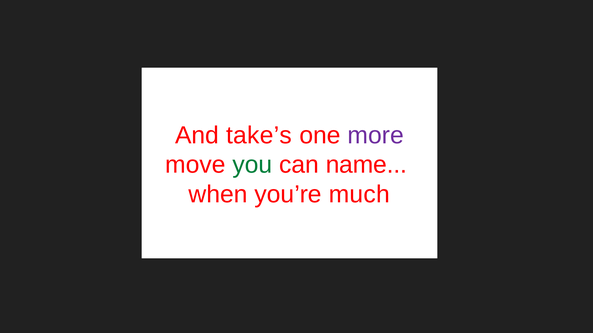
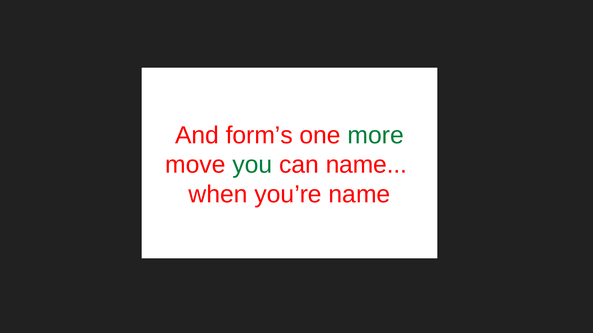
take’s: take’s -> form’s
more colour: purple -> green
you’re much: much -> name
